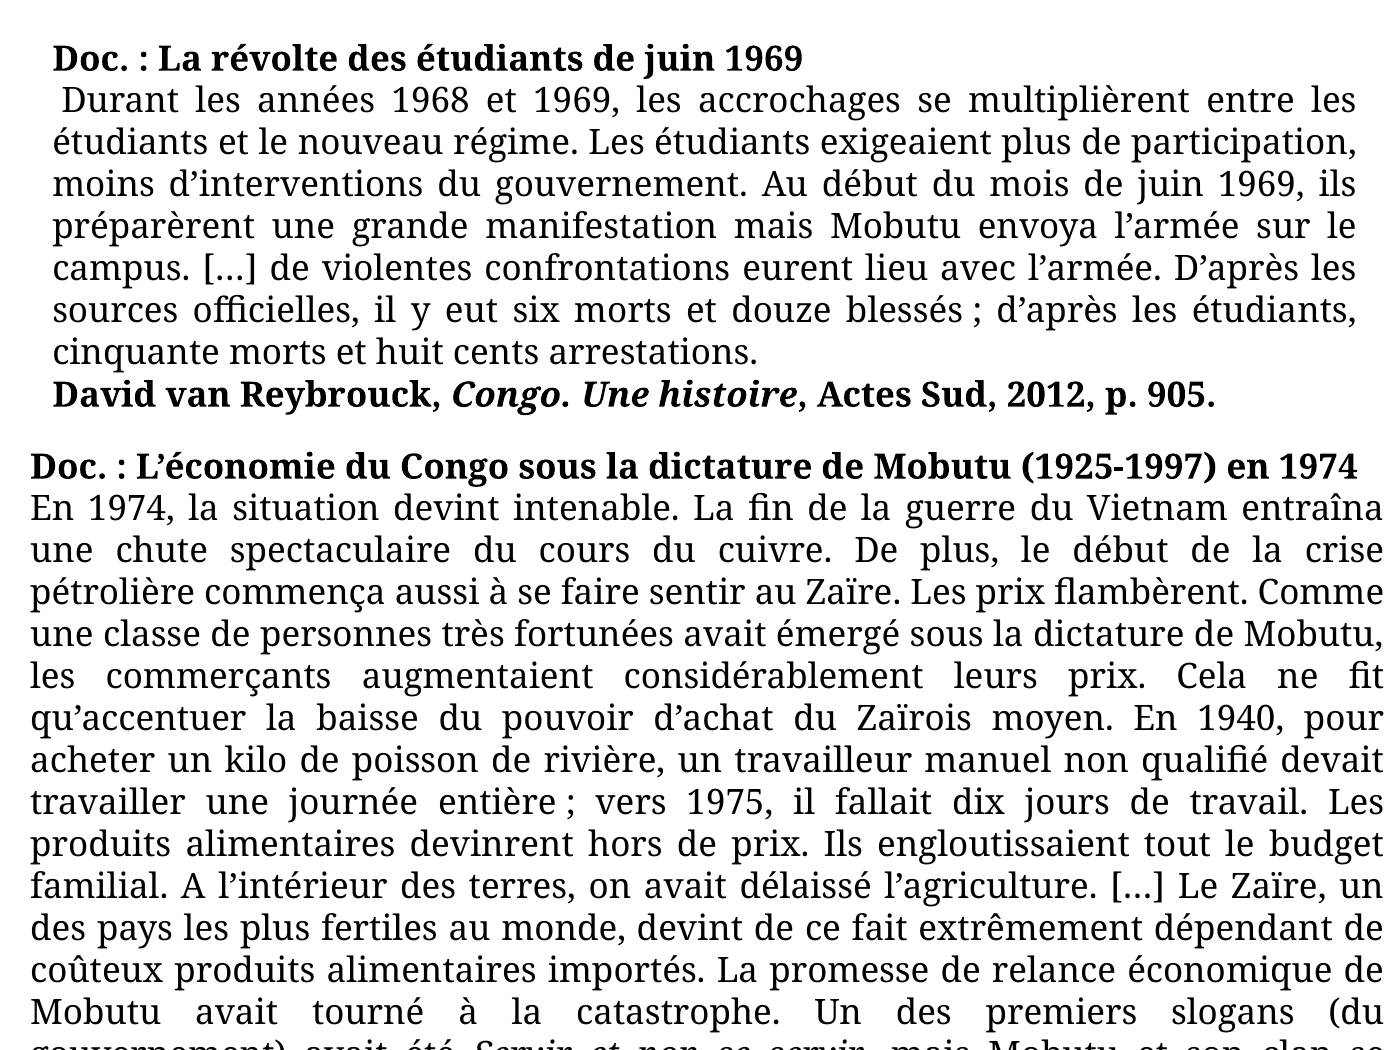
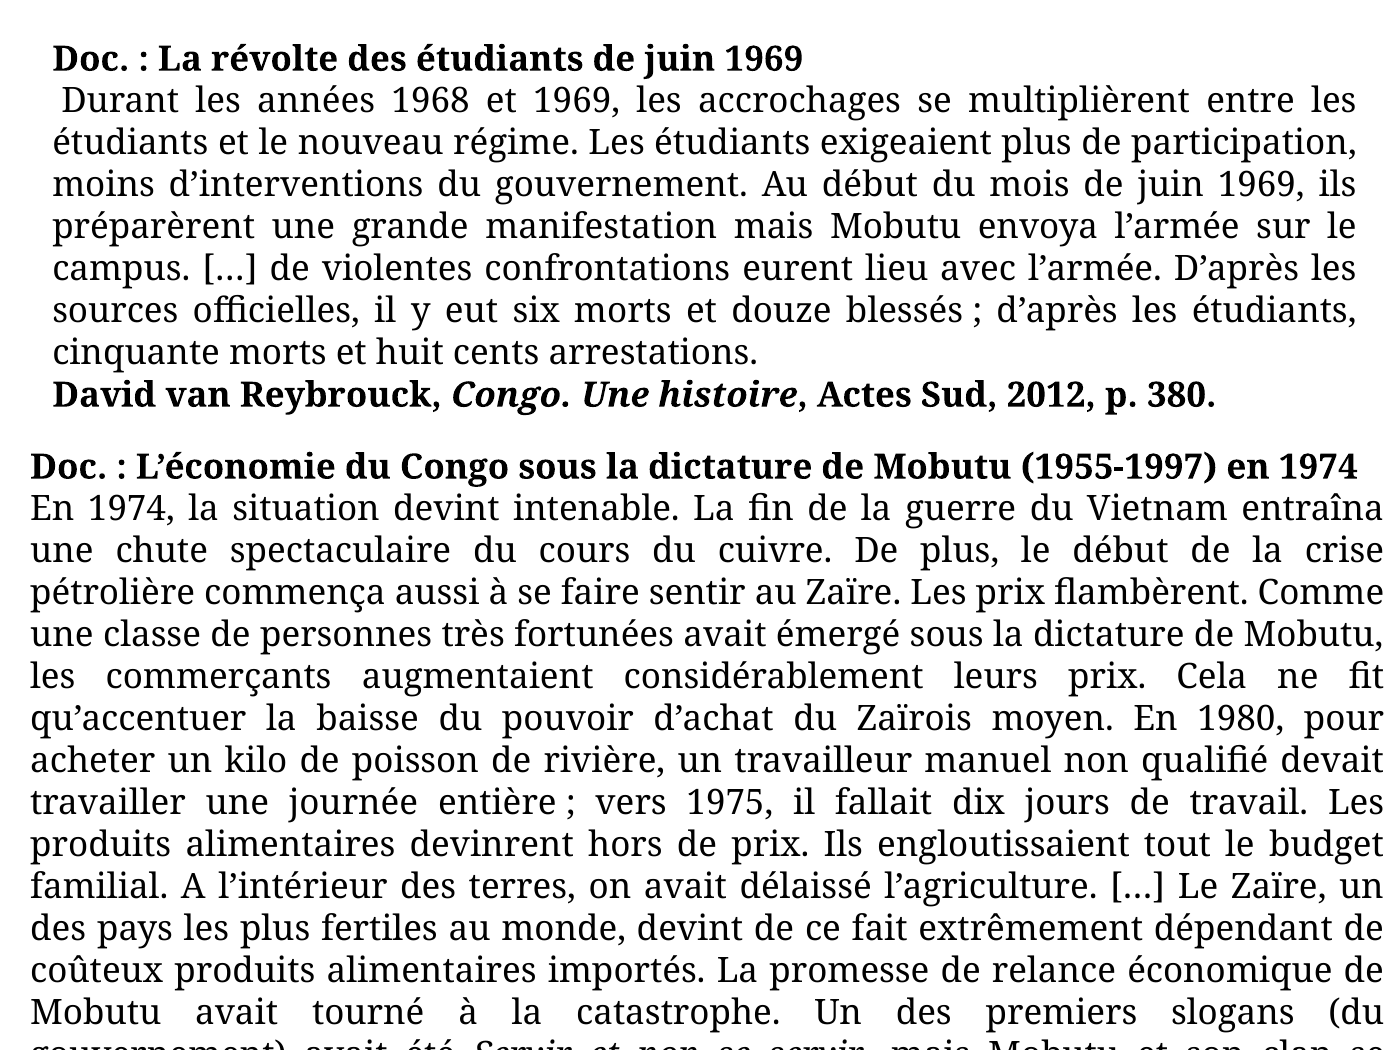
905: 905 -> 380
1925-1997: 1925-1997 -> 1955-1997
1940: 1940 -> 1980
